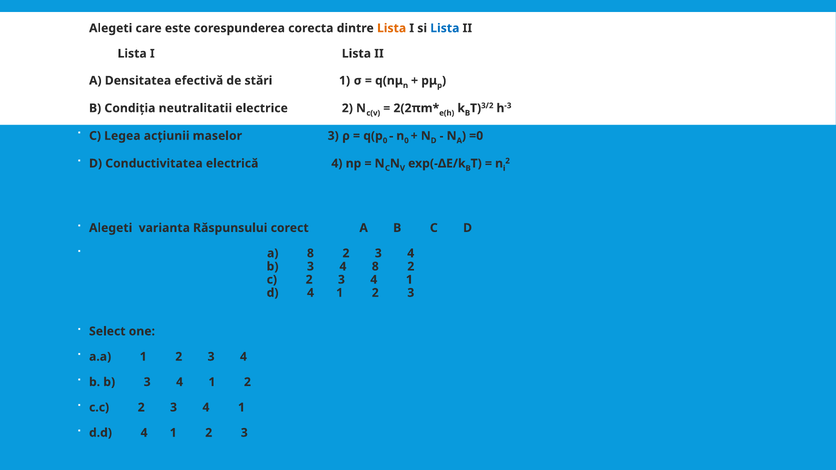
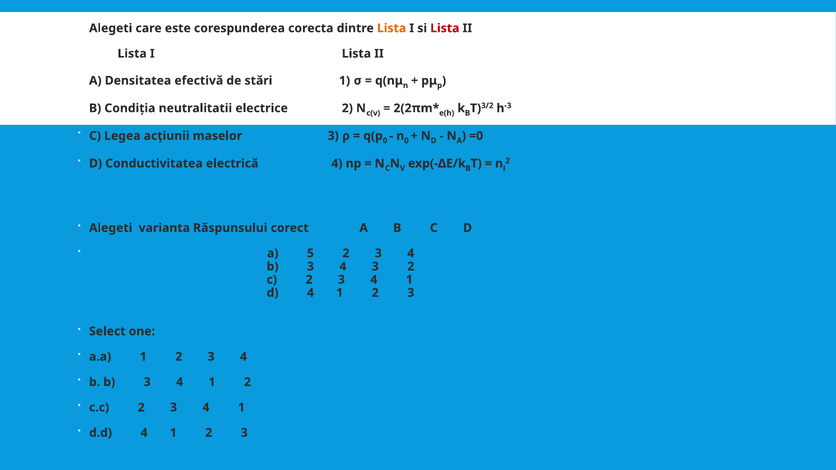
Lista at (445, 28) colour: blue -> red
a 8: 8 -> 5
4 8: 8 -> 3
